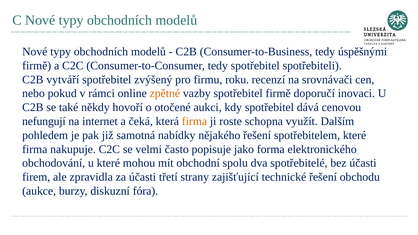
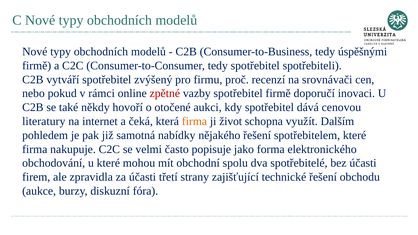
roku: roku -> proč
zpětné colour: orange -> red
nefungují: nefungují -> literatury
roste: roste -> život
